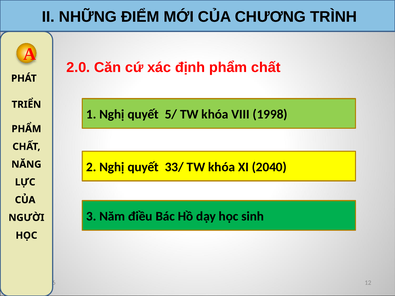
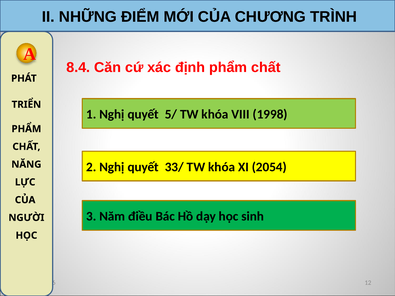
2.0: 2.0 -> 8.4
2040: 2040 -> 2054
